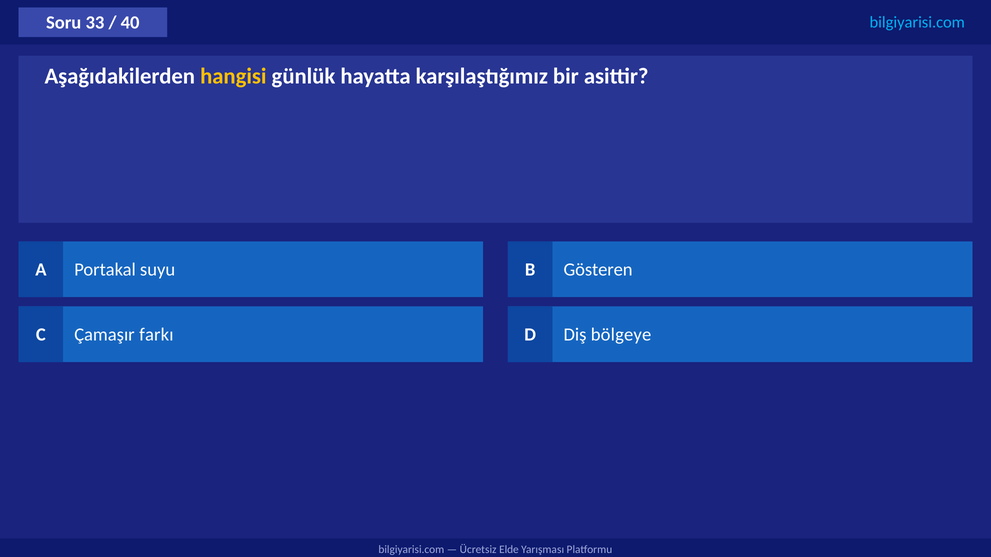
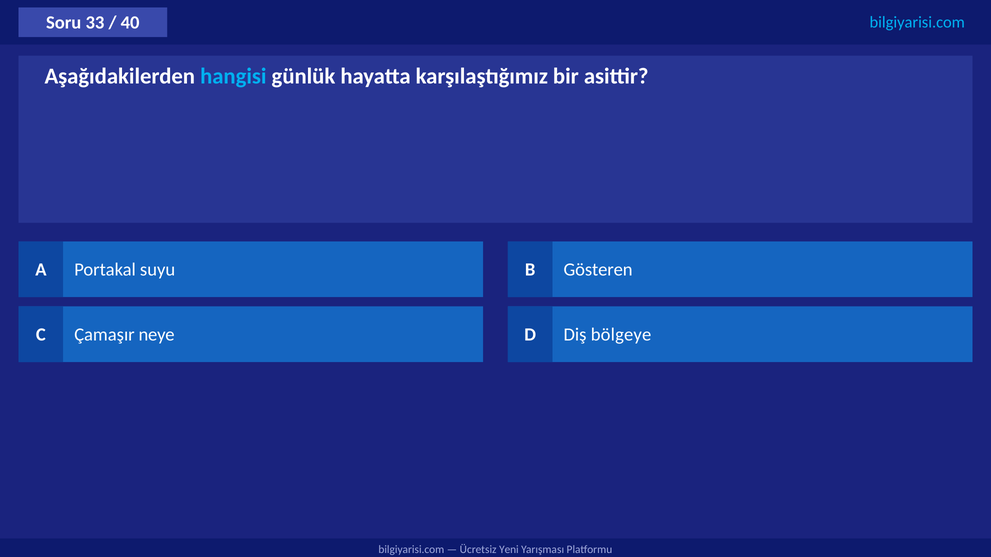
hangisi colour: yellow -> light blue
farkı: farkı -> neye
Elde: Elde -> Yeni
